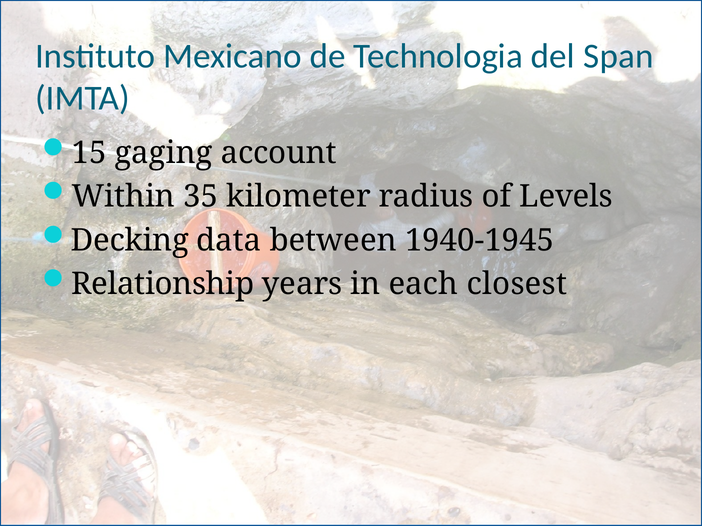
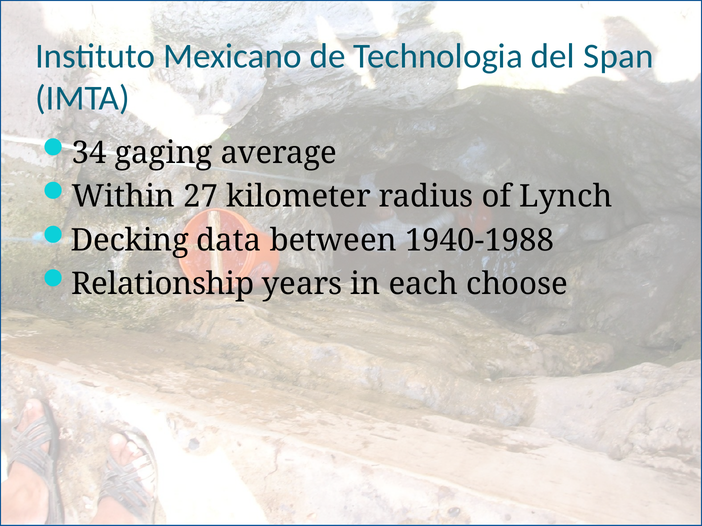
15: 15 -> 34
account: account -> average
35: 35 -> 27
Levels: Levels -> Lynch
1940-1945: 1940-1945 -> 1940-1988
closest: closest -> choose
